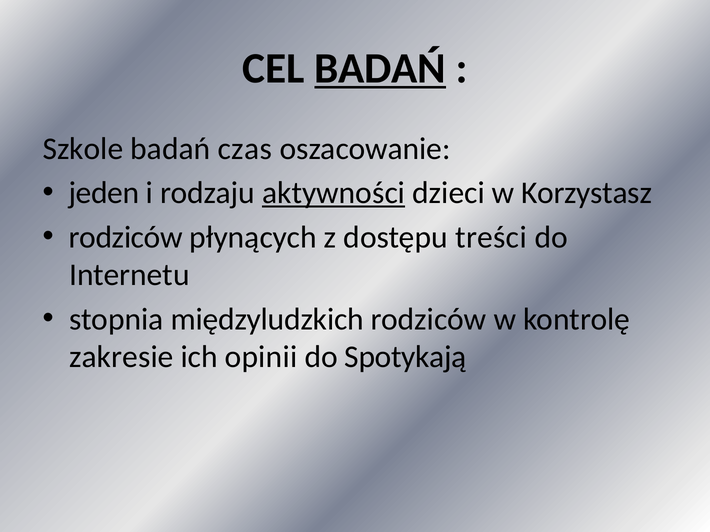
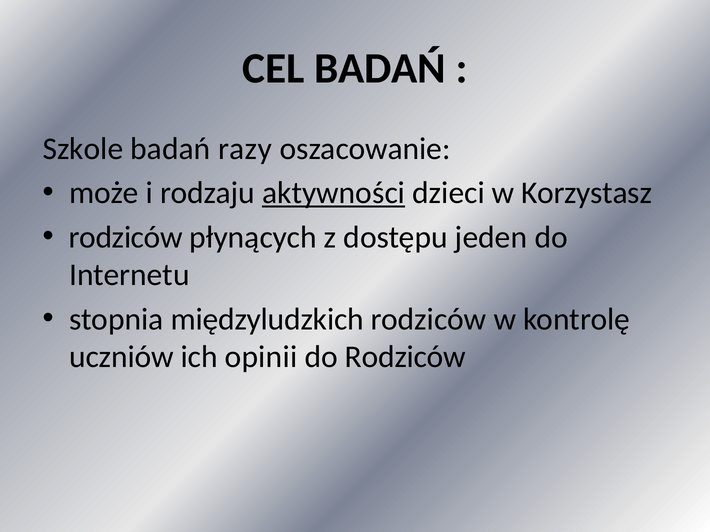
BADAŃ at (380, 69) underline: present -> none
czas: czas -> razy
jeden: jeden -> może
treści: treści -> jeden
zakresie: zakresie -> uczniów
do Spotykają: Spotykają -> Rodziców
